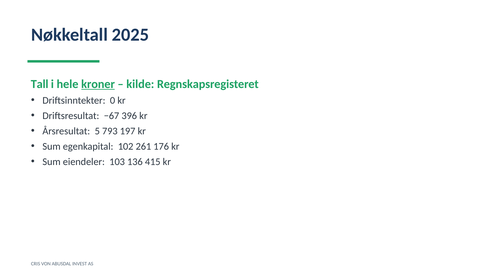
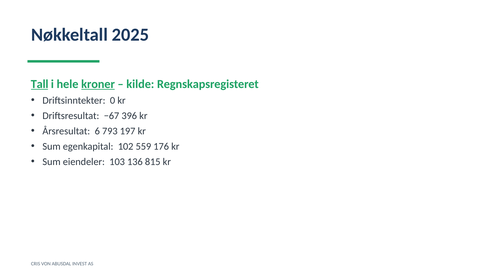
Tall underline: none -> present
5: 5 -> 6
261: 261 -> 559
415: 415 -> 815
